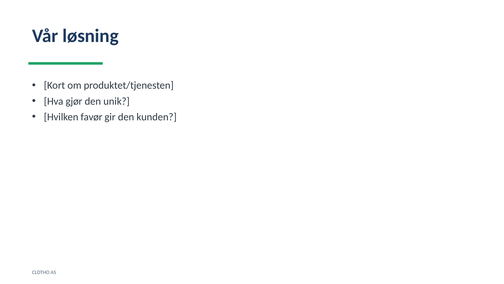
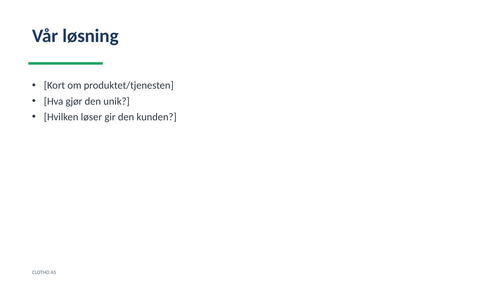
favør: favør -> løser
